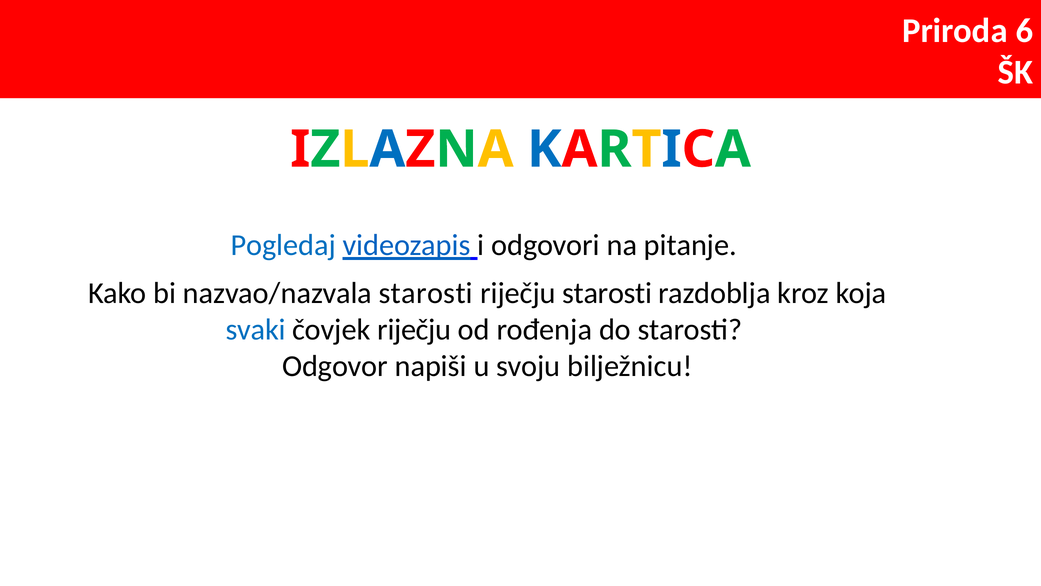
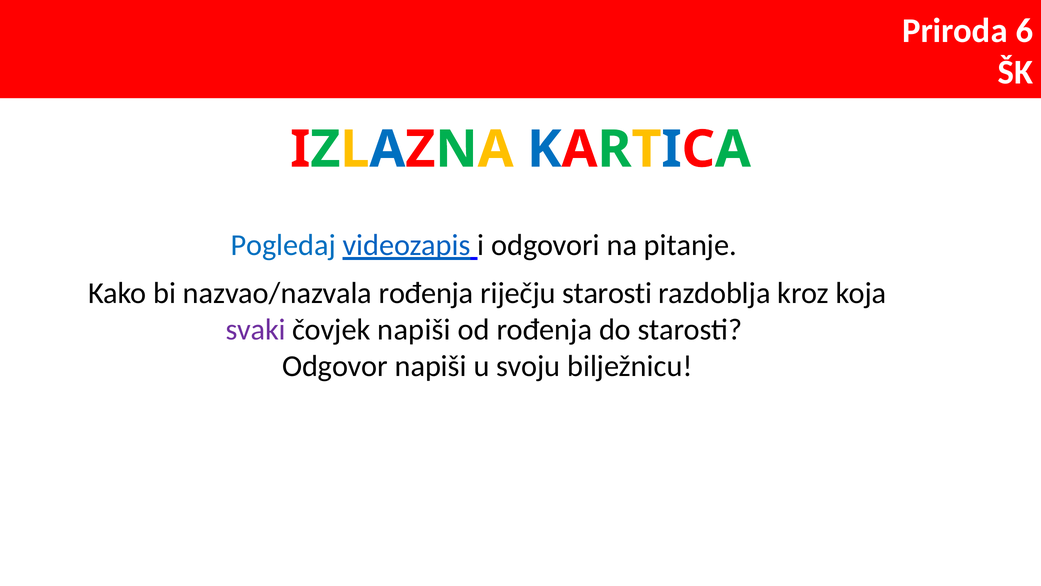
nazvao/nazvala starosti: starosti -> rođenja
svaki colour: blue -> purple
čovjek riječju: riječju -> napiši
